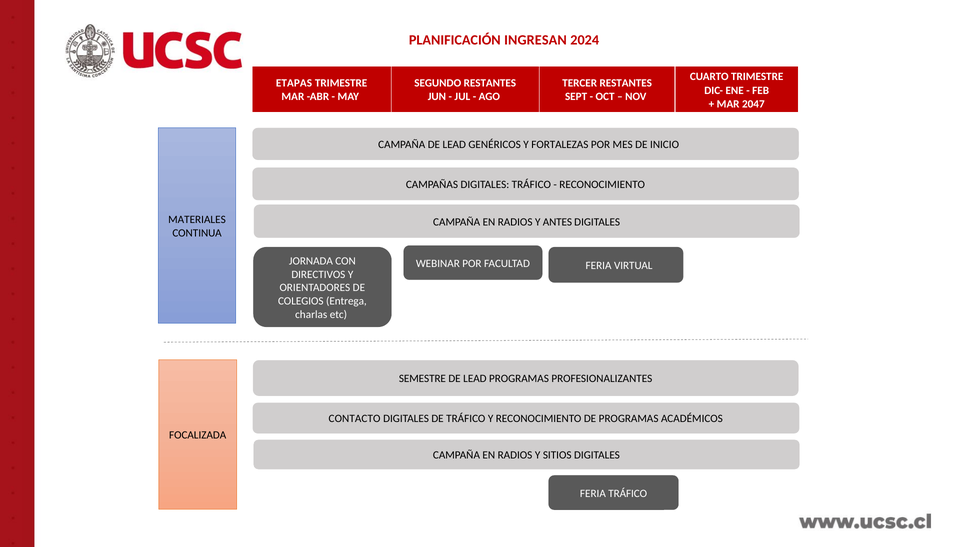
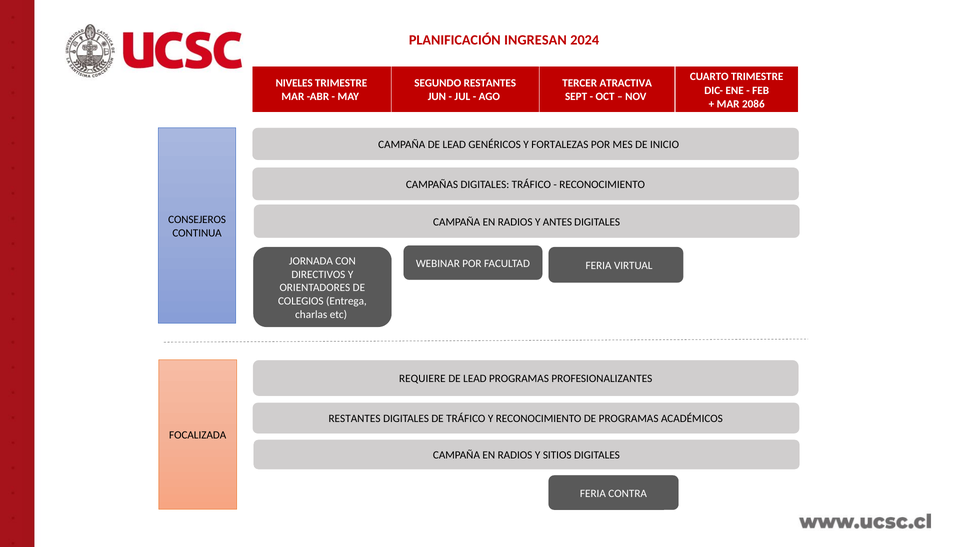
ETAPAS: ETAPAS -> NIVELES
TERCER RESTANTES: RESTANTES -> ATRACTIVA
2047: 2047 -> 2086
MATERIALES: MATERIALES -> CONSEJEROS
SEMESTRE: SEMESTRE -> REQUIERE
CONTACTO at (355, 419): CONTACTO -> RESTANTES
FERIA TRÁFICO: TRÁFICO -> CONTRA
